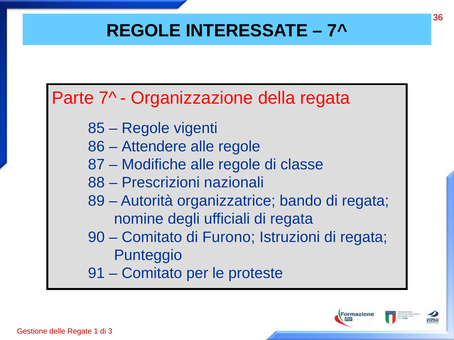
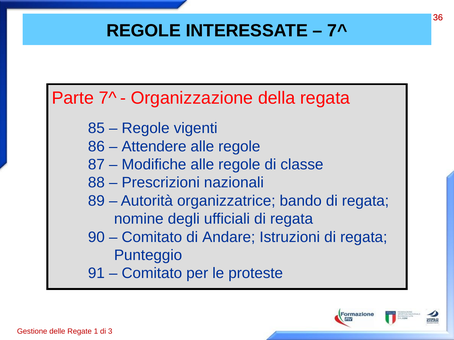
Furono: Furono -> Andare
